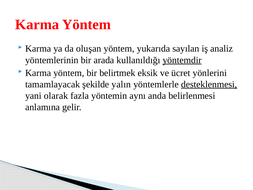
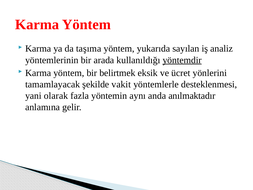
oluşan: oluşan -> taşıma
yalın: yalın -> vakit
desteklenmesi underline: present -> none
belirlenmesi: belirlenmesi -> anılmaktadır
